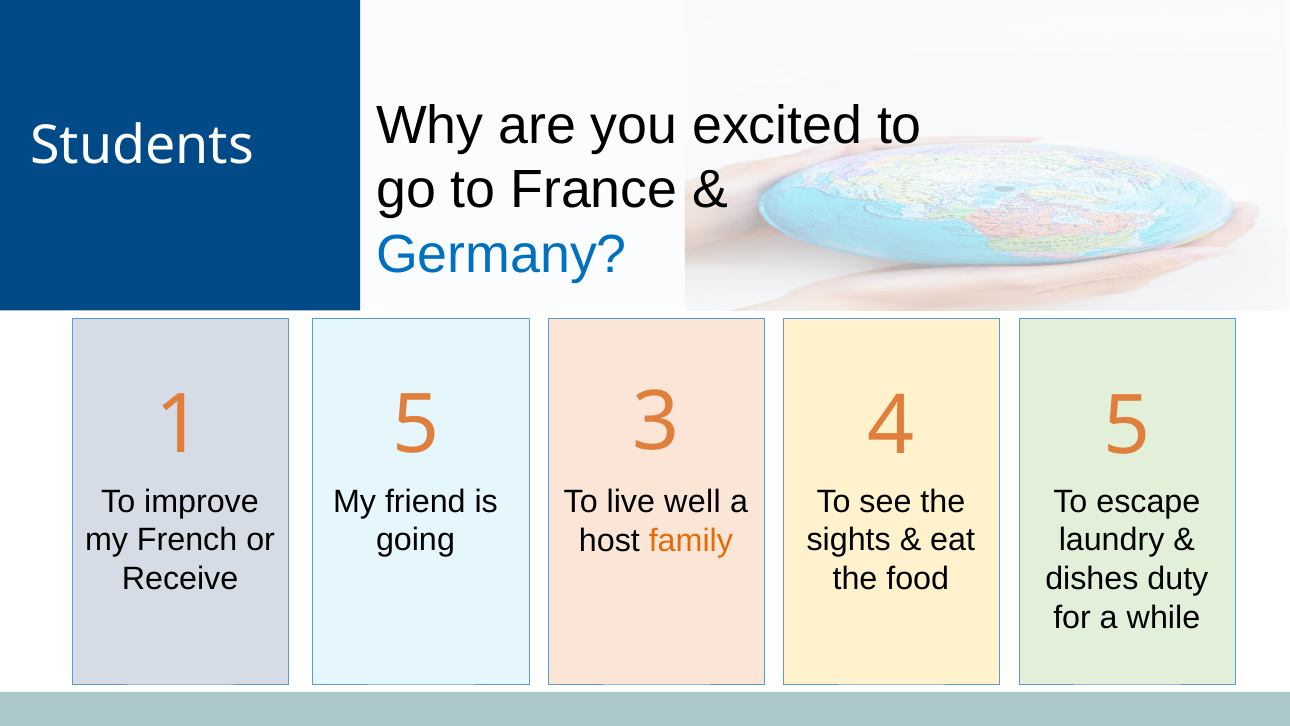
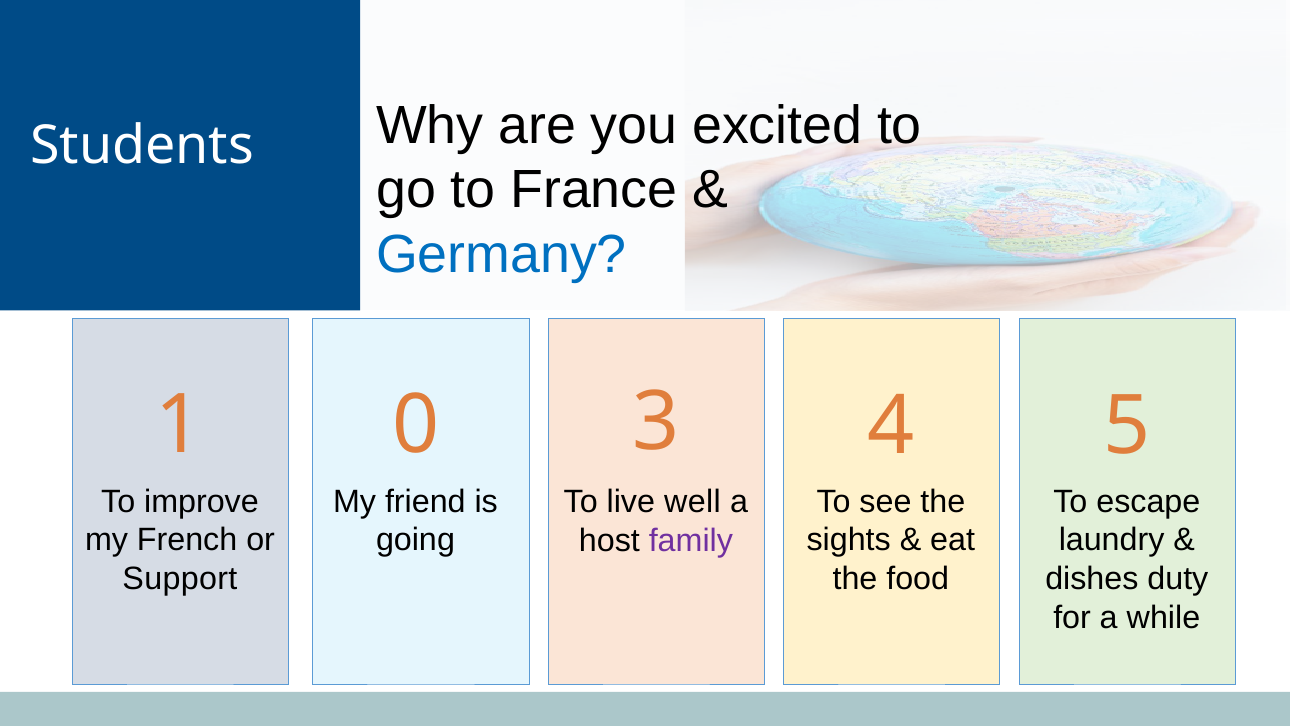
1 5: 5 -> 0
family colour: orange -> purple
Receive: Receive -> Support
